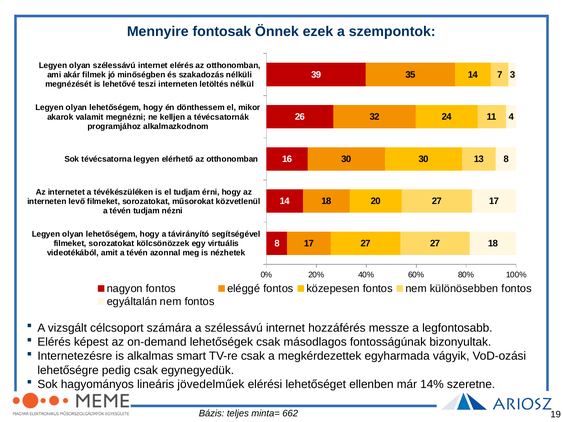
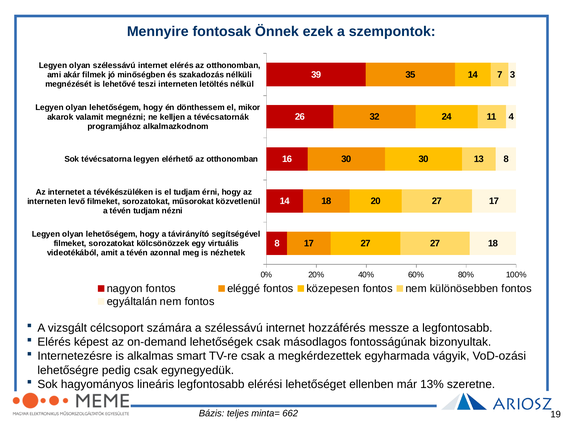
lineáris jövedelműek: jövedelműek -> legfontosabb
14%: 14% -> 13%
